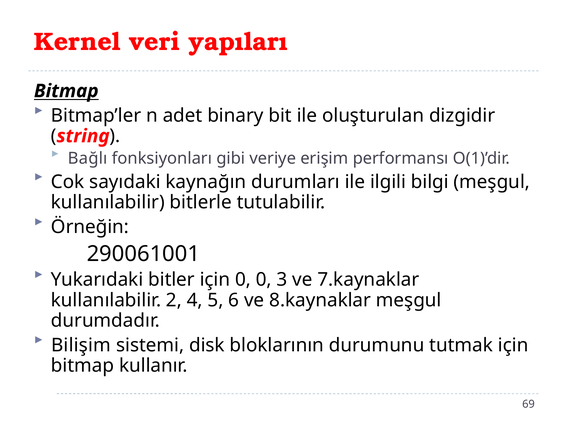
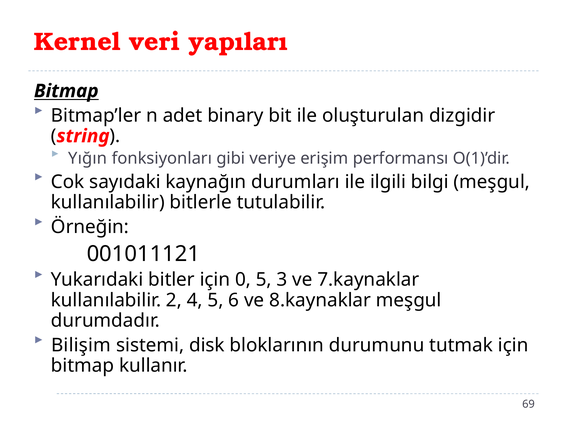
Bağlı: Bağlı -> Yığın
290061001: 290061001 -> 001011121
0 0: 0 -> 5
